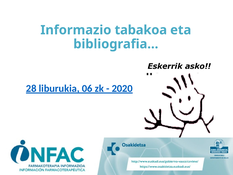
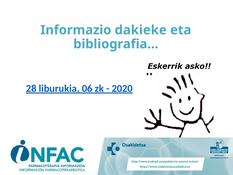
tabakoa: tabakoa -> dakieke
